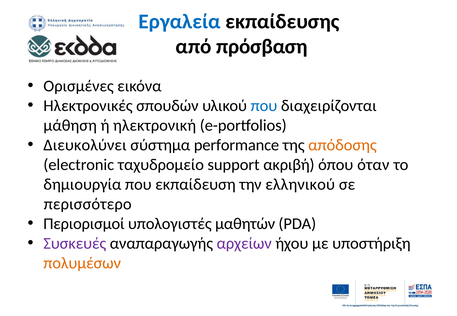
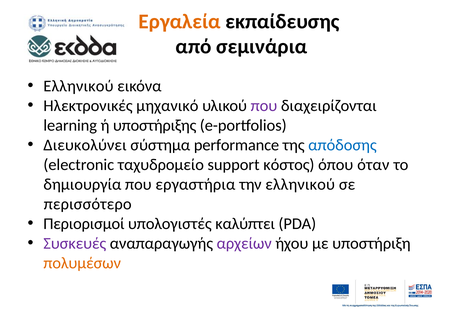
Εργαλεία colour: blue -> orange
πρόσβαση: πρόσβαση -> σεμινάρια
Ορισμένες at (79, 86): Ορισμένες -> Ελληνικού
σπουδών: σπουδών -> μηχανικό
που at (264, 106) colour: blue -> purple
μάθηση: μάθηση -> learning
ηλεκτρονική: ηλεκτρονική -> υποστήριξης
απόδοσης colour: orange -> blue
ακριβή: ακριβή -> κόστος
εκπαίδευση: εκπαίδευση -> εργαστήρια
μαθητών: μαθητών -> καλύπτει
